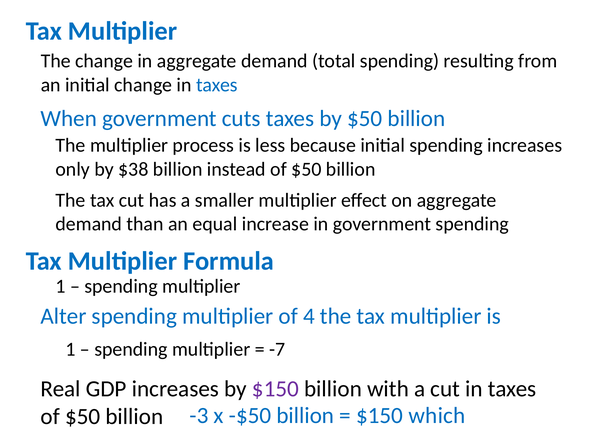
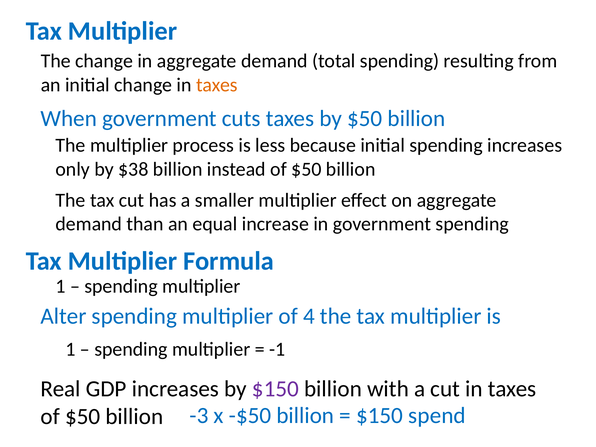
taxes at (217, 85) colour: blue -> orange
-7: -7 -> -1
which: which -> spend
